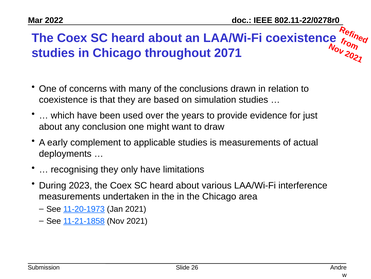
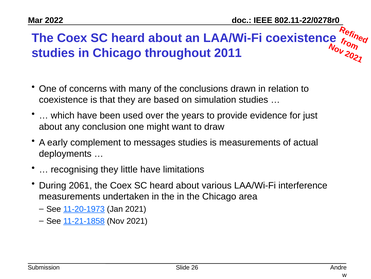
2071: 2071 -> 2011
applicable: applicable -> messages
only: only -> little
2023: 2023 -> 2061
